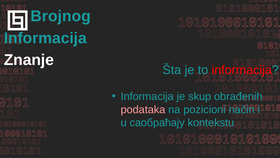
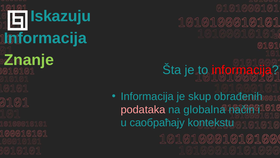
Brojnog: Brojnog -> Iskazuju
Znanje colour: white -> light green
pozicioni: pozicioni -> globalna
